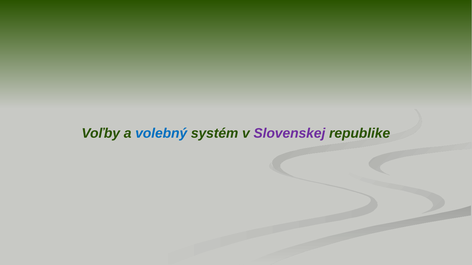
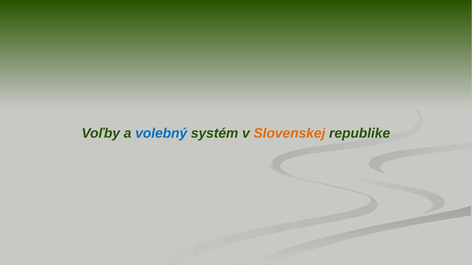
Slovenskej colour: purple -> orange
